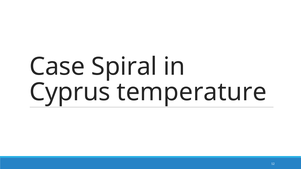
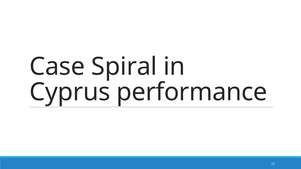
temperature: temperature -> performance
